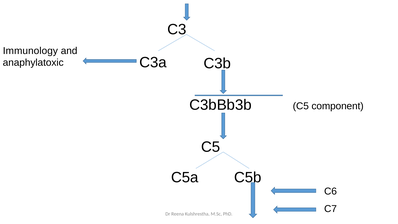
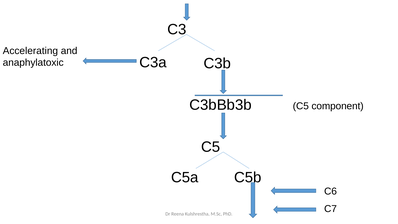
Immunology: Immunology -> Accelerating
